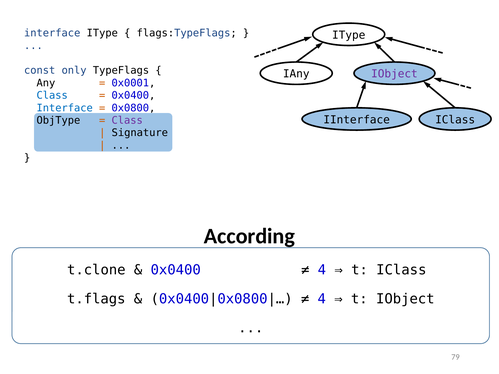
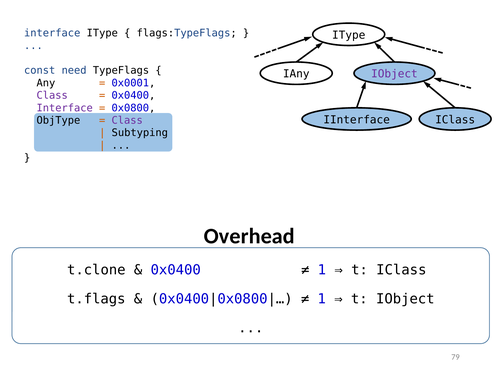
only: only -> need
Class at (52, 96) colour: blue -> purple
Interface at (65, 108) colour: blue -> purple
Signature: Signature -> Subtyping
According: According -> Overhead
4 at (322, 270): 4 -> 1
4 at (322, 299): 4 -> 1
